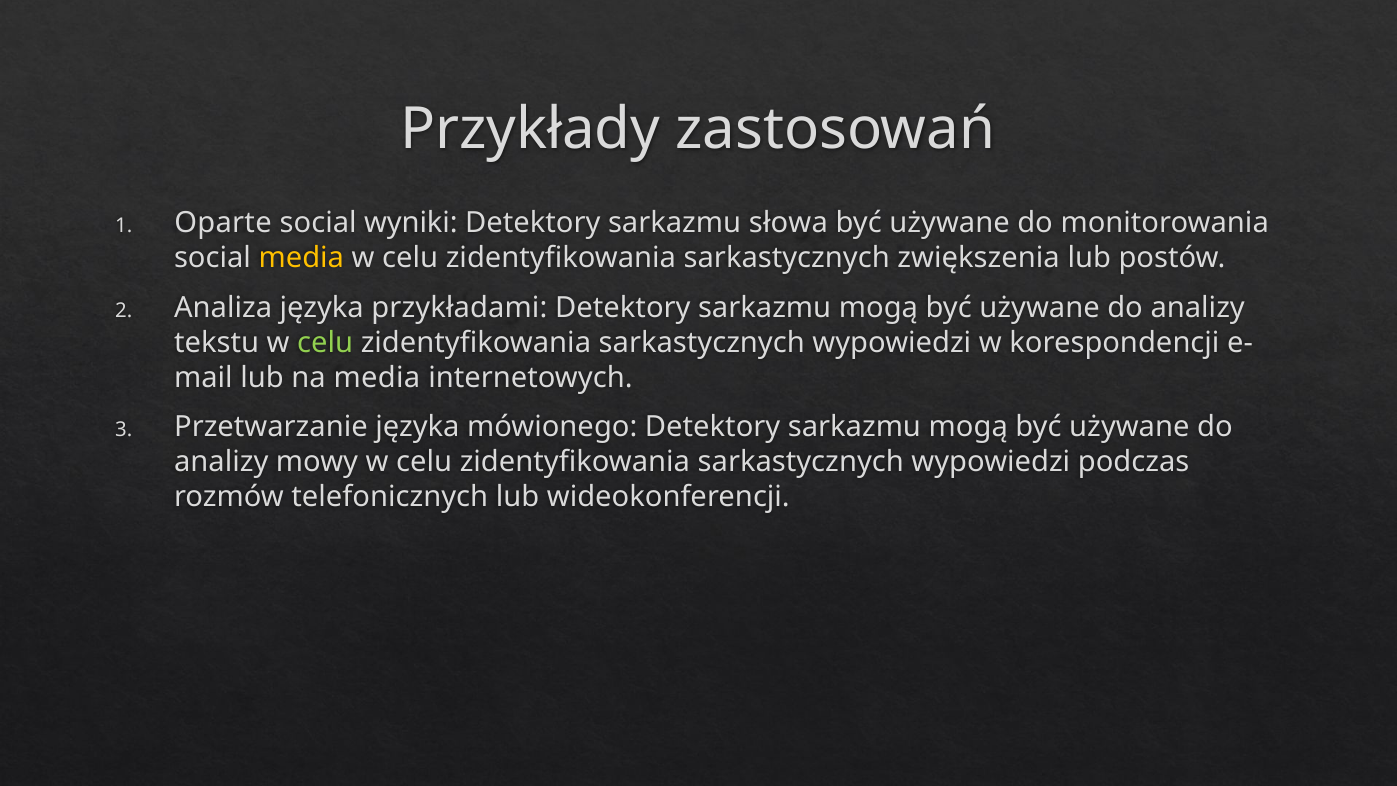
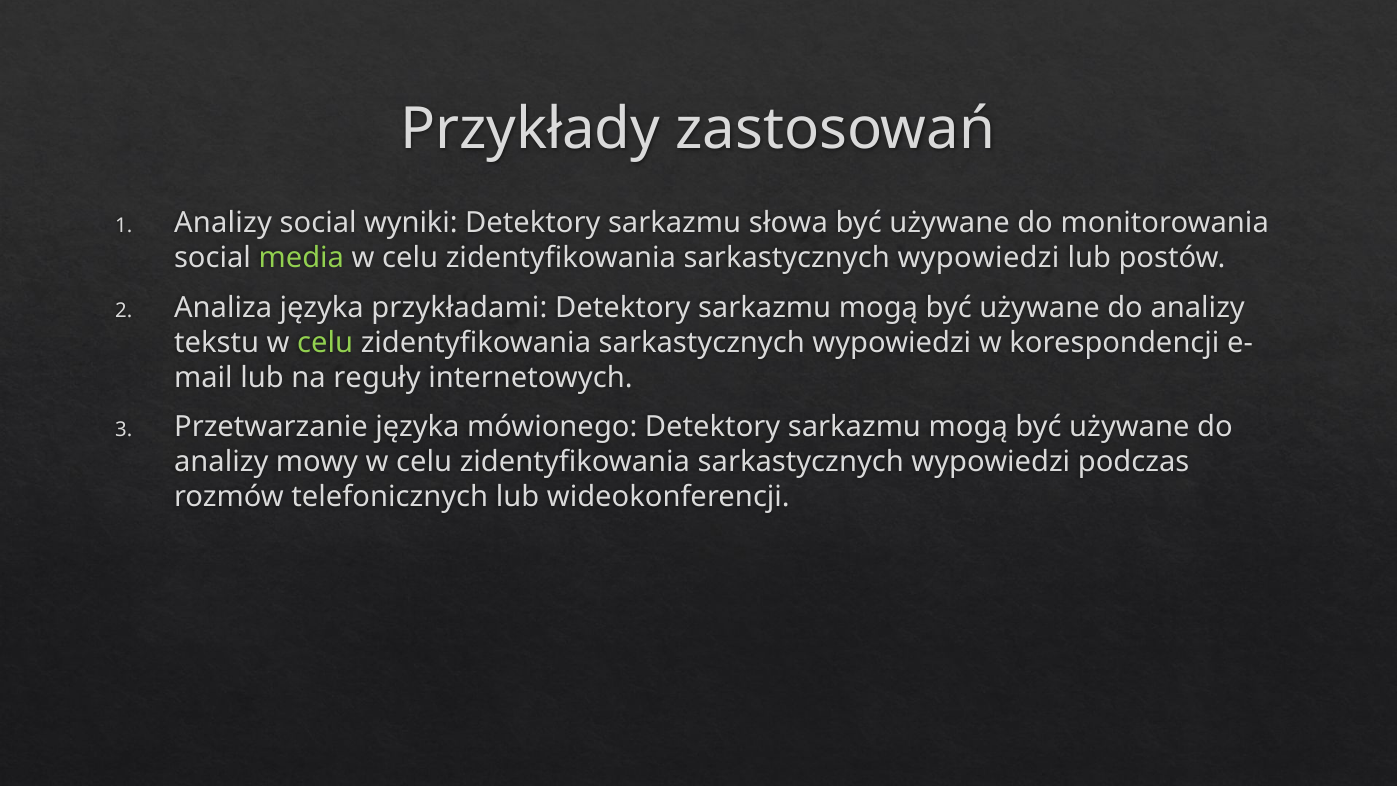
Oparte at (223, 223): Oparte -> Analizy
media at (301, 258) colour: yellow -> light green
zwiększenia at (979, 258): zwiększenia -> wypowiedzi
na media: media -> reguły
